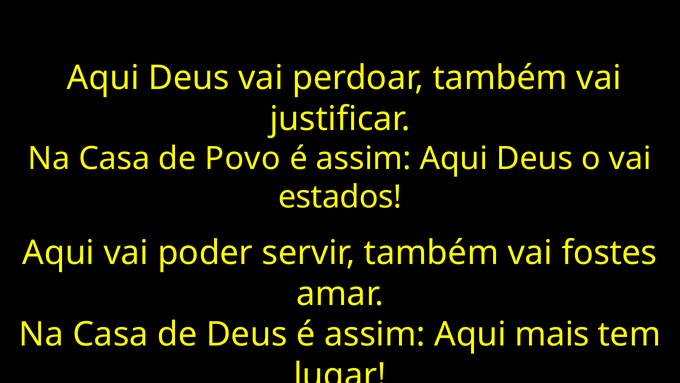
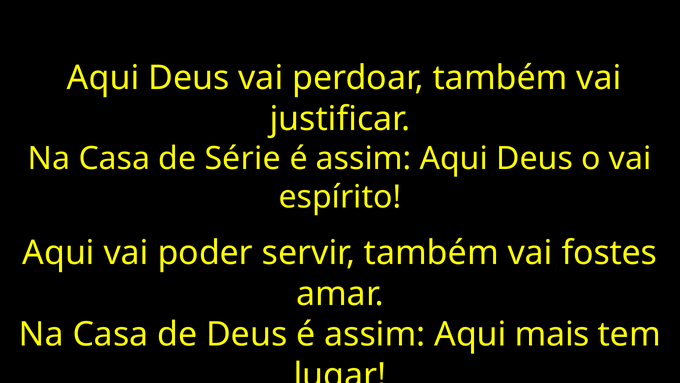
Povo: Povo -> Série
estados: estados -> espírito
